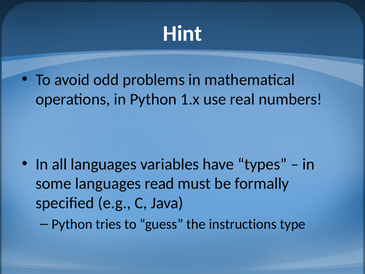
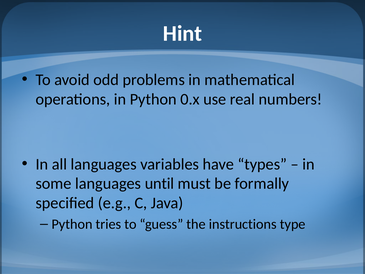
1.x: 1.x -> 0.x
read: read -> until
